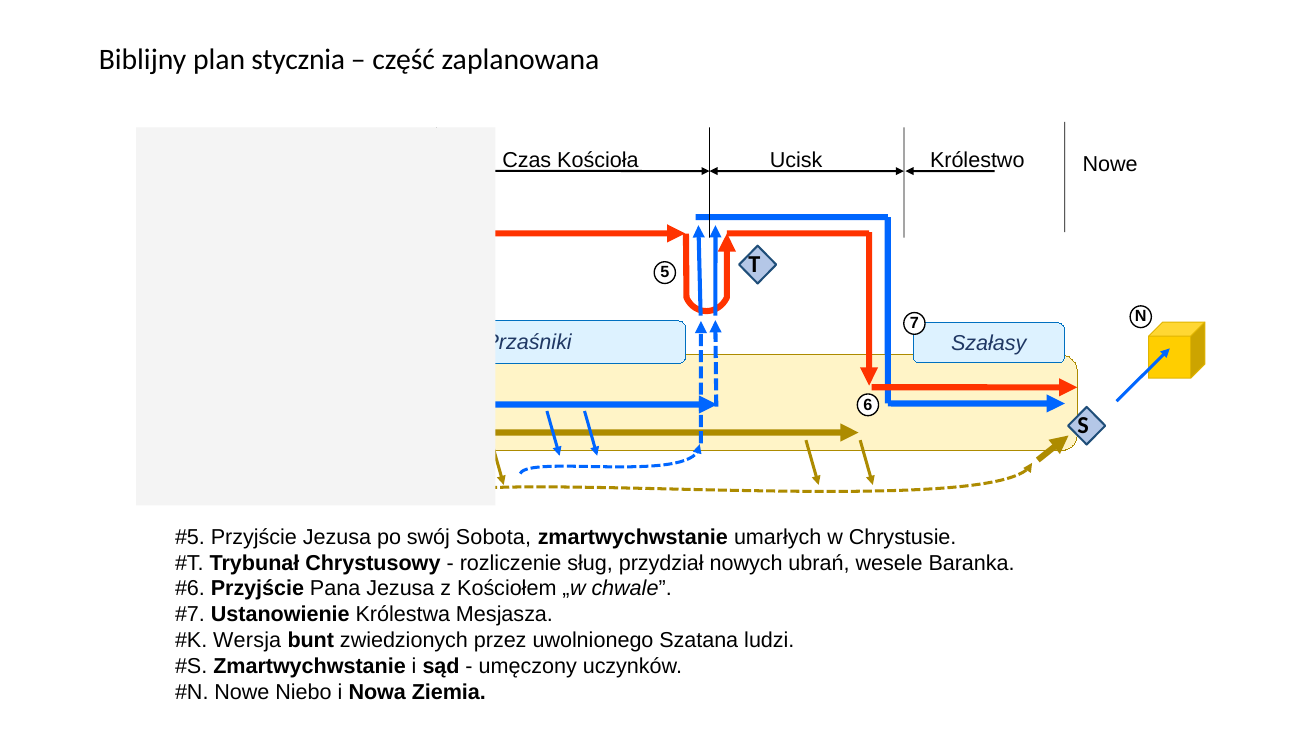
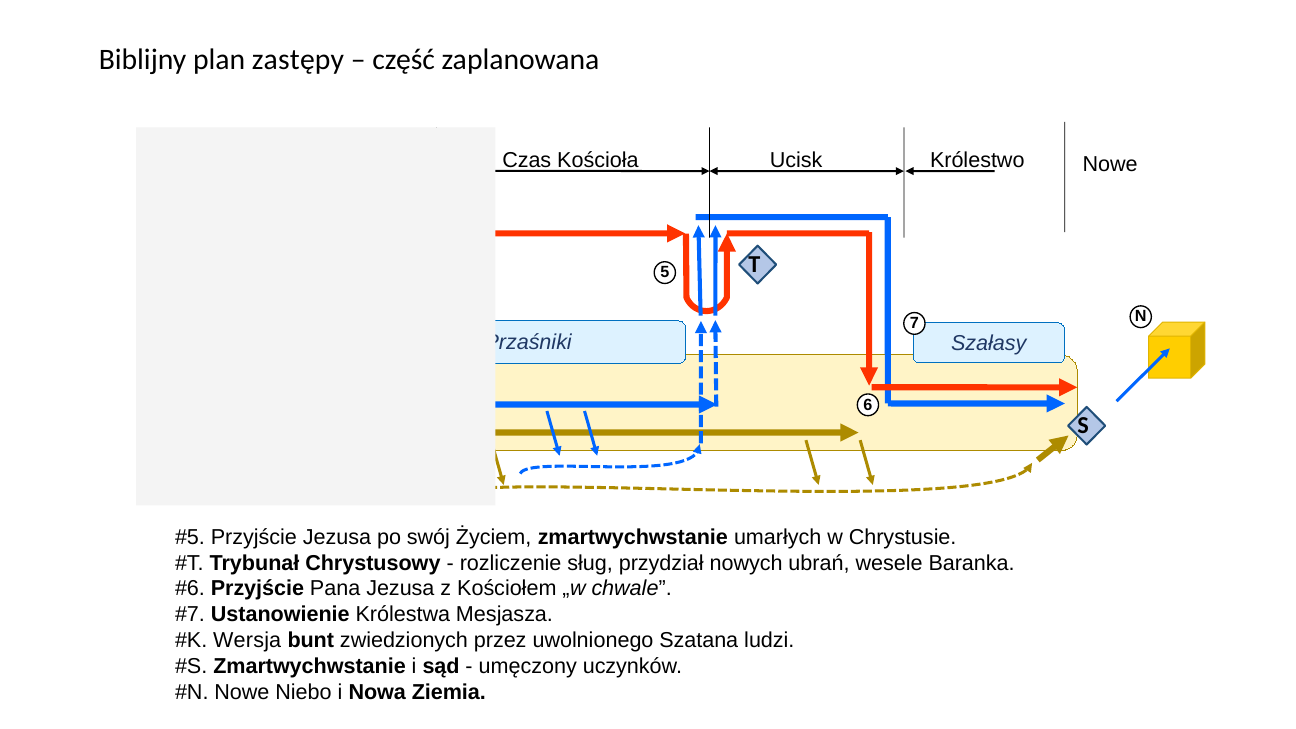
stycznia: stycznia -> zastępy
Sobota: Sobota -> Życiem
